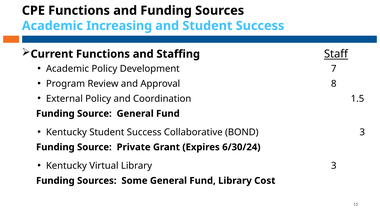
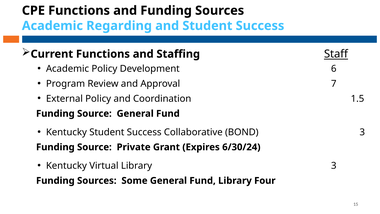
Increasing: Increasing -> Regarding
7: 7 -> 6
8: 8 -> 7
Cost: Cost -> Four
